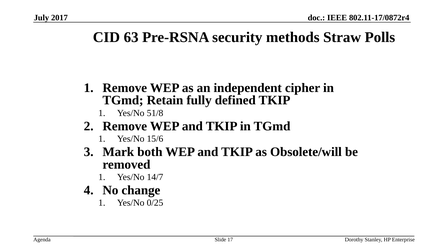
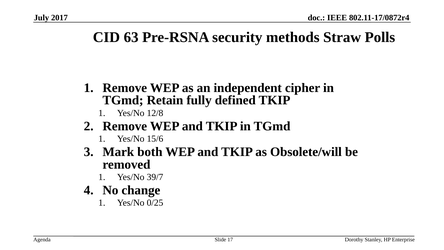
51/8: 51/8 -> 12/8
14/7: 14/7 -> 39/7
